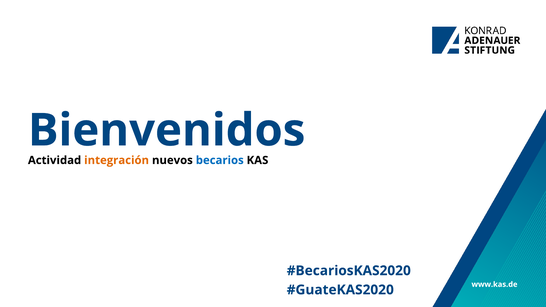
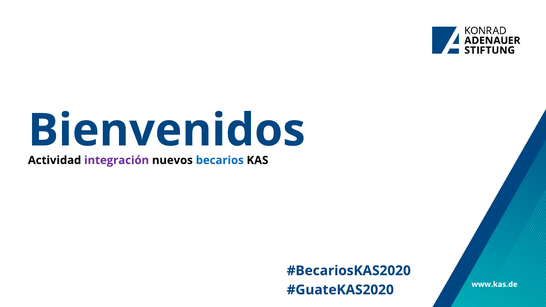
integración colour: orange -> purple
